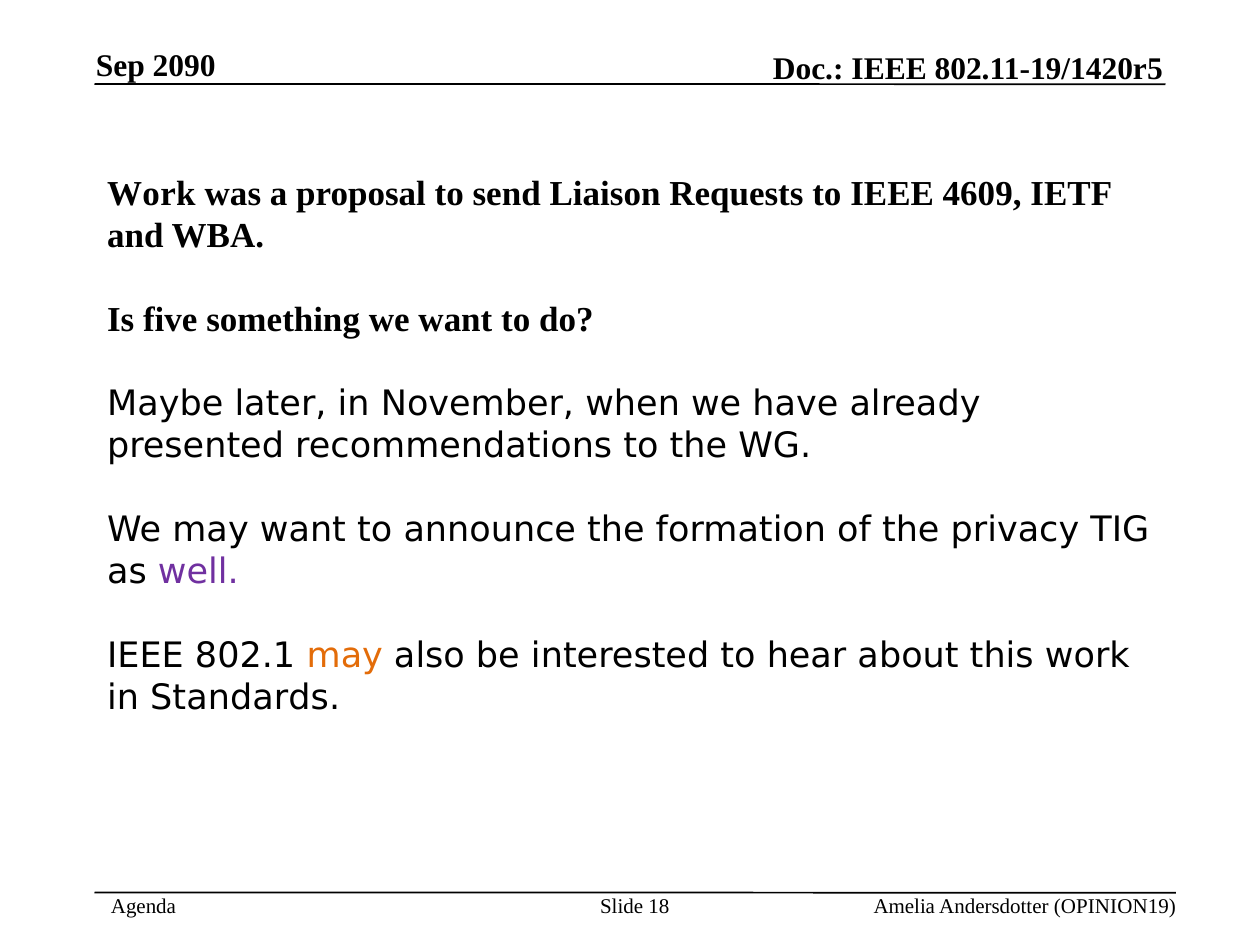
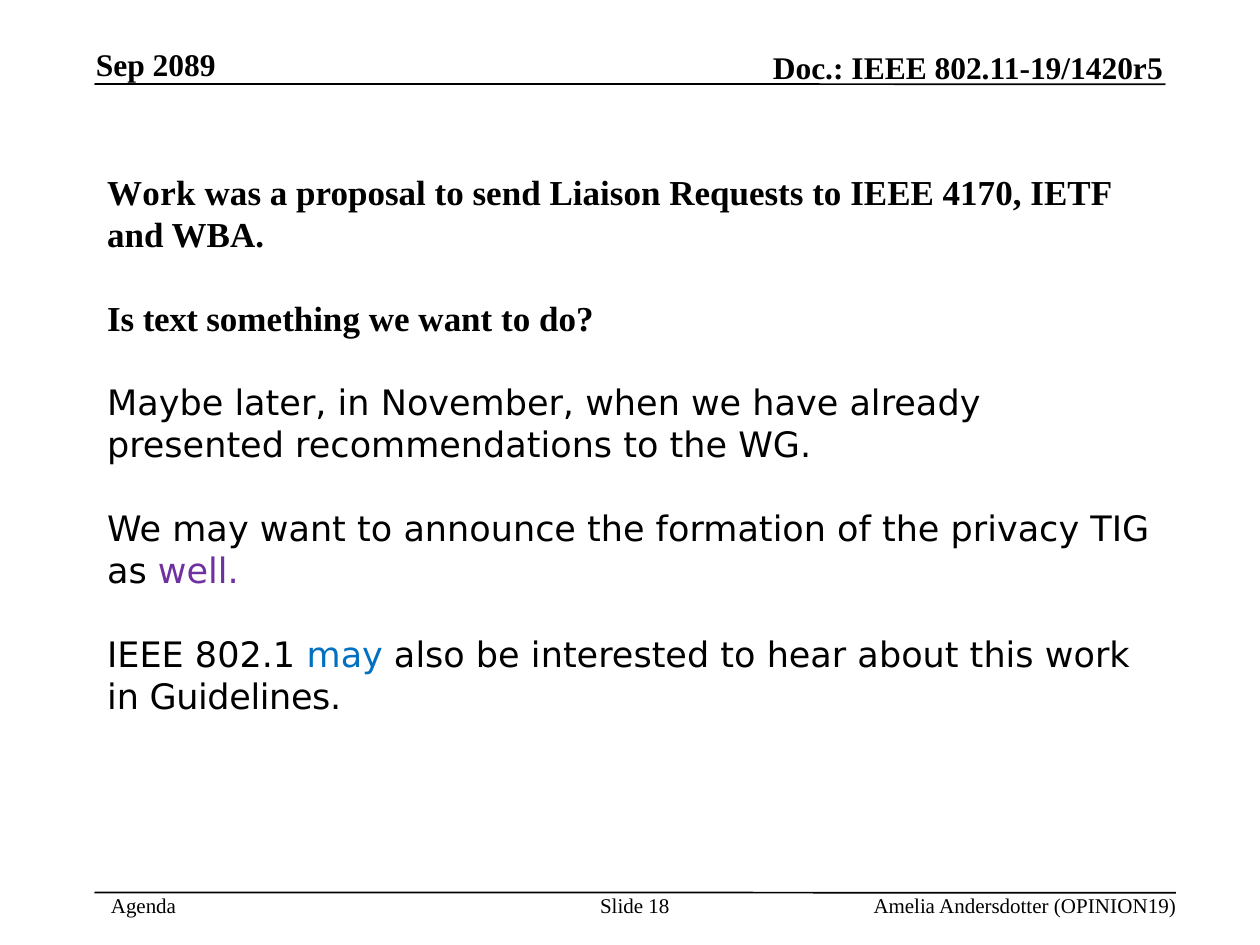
2090: 2090 -> 2089
4609: 4609 -> 4170
five: five -> text
may at (345, 656) colour: orange -> blue
Standards: Standards -> Guidelines
